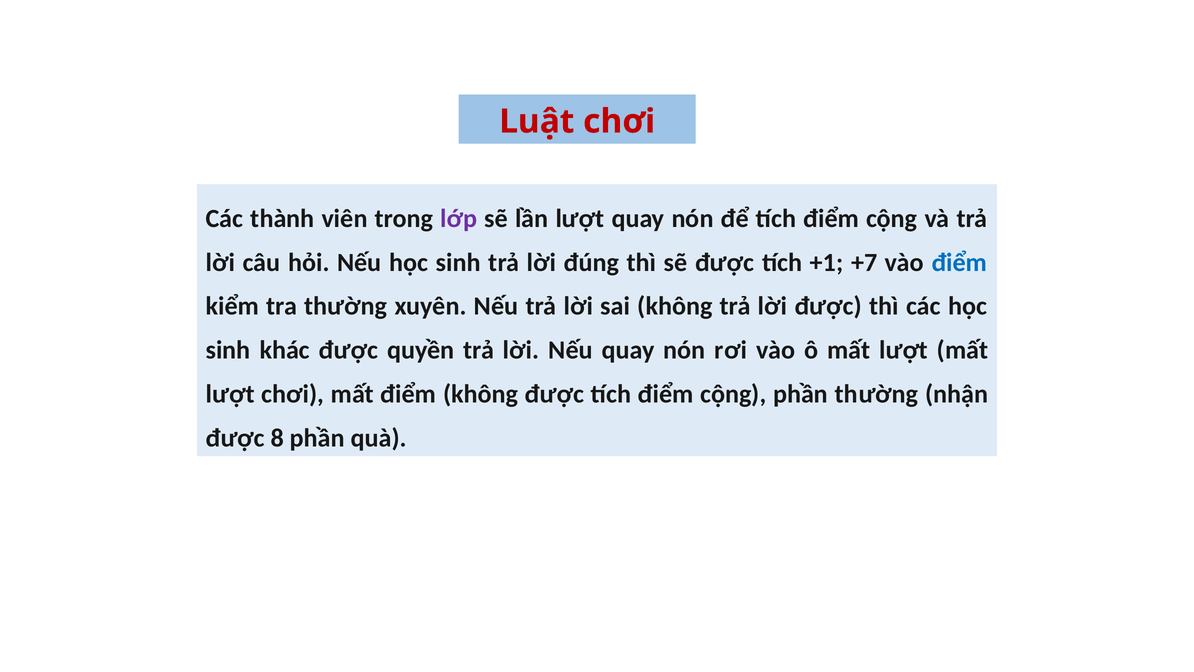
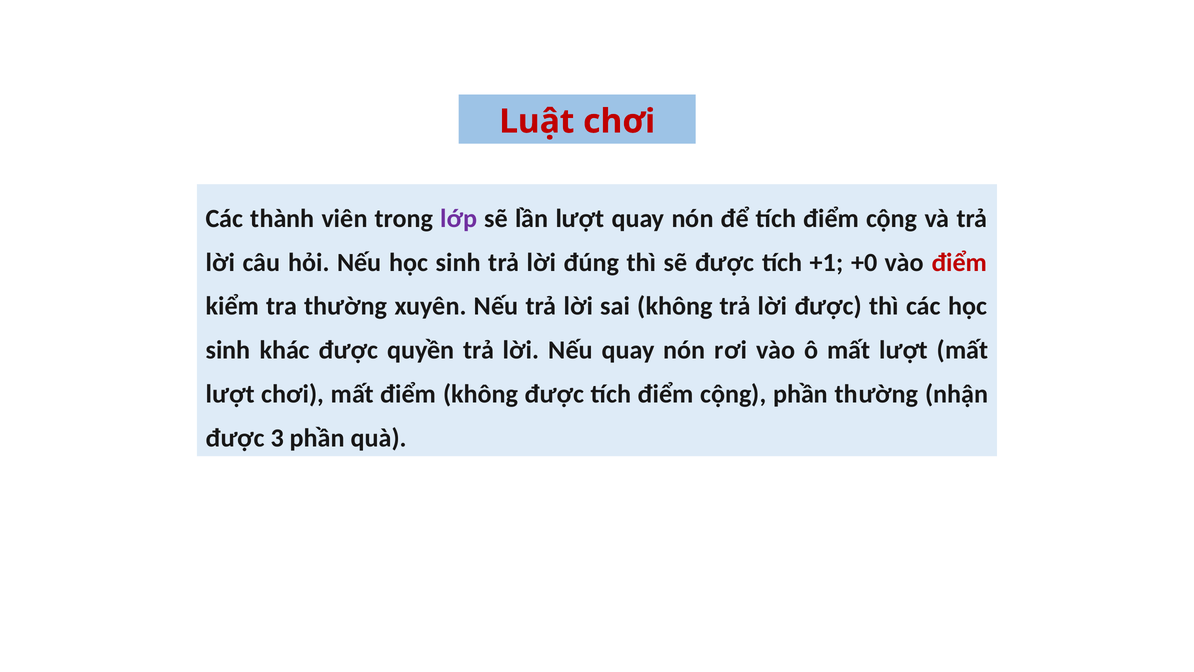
+7: +7 -> +0
điểm at (959, 262) colour: blue -> red
8: 8 -> 3
